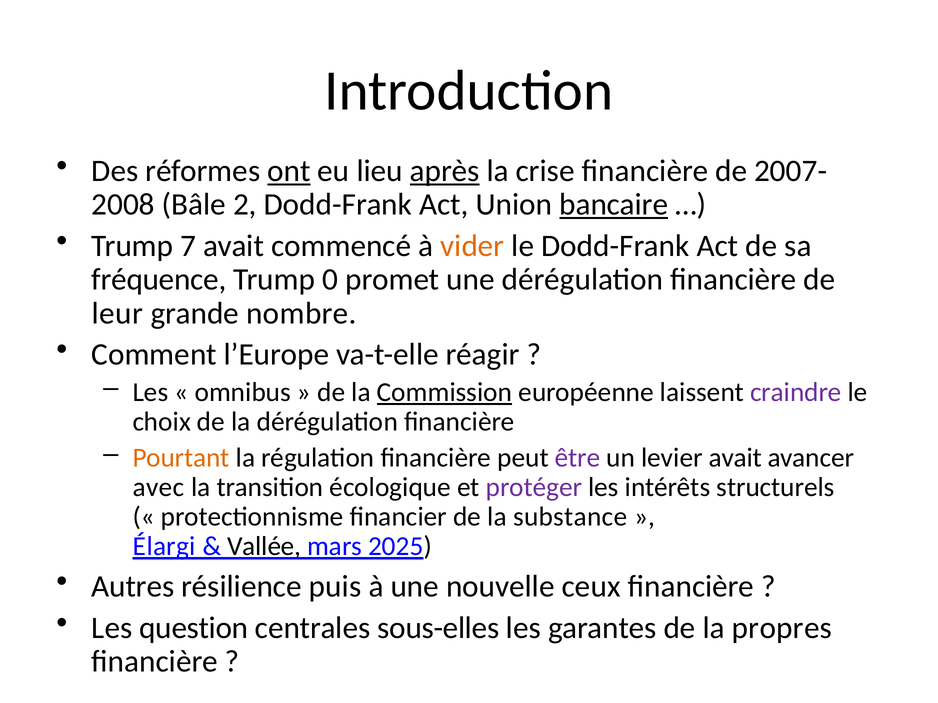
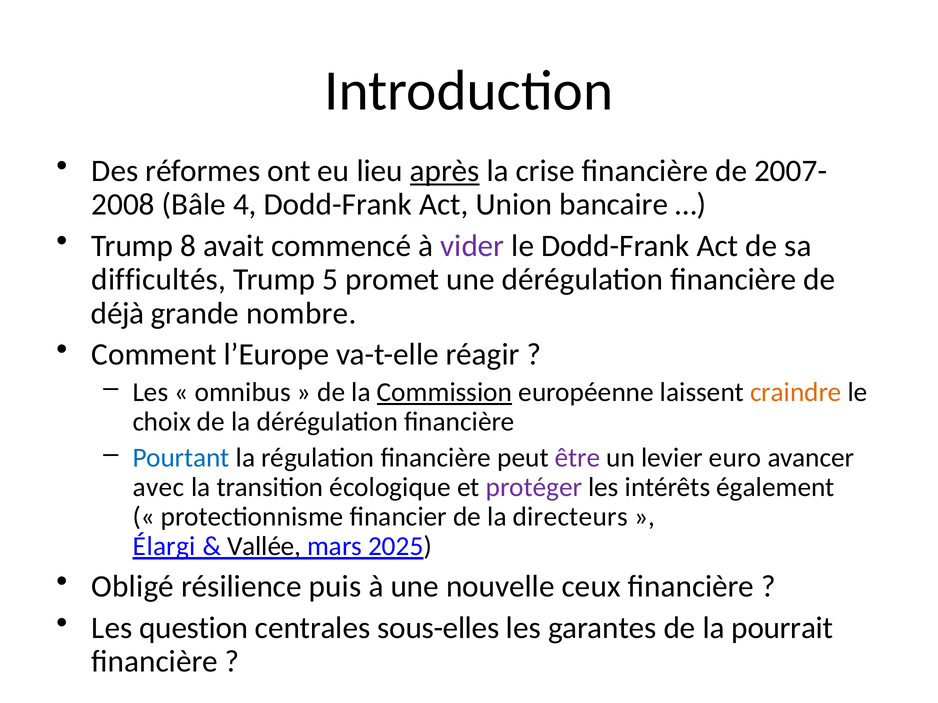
ont underline: present -> none
2: 2 -> 4
bancaire underline: present -> none
7: 7 -> 8
vider colour: orange -> purple
fréquence: fréquence -> difficultés
0: 0 -> 5
leur: leur -> déjà
craindre colour: purple -> orange
Pourtant colour: orange -> blue
levier avait: avait -> euro
structurels: structurels -> également
substance: substance -> directeurs
Autres: Autres -> Obligé
propres: propres -> pourrait
